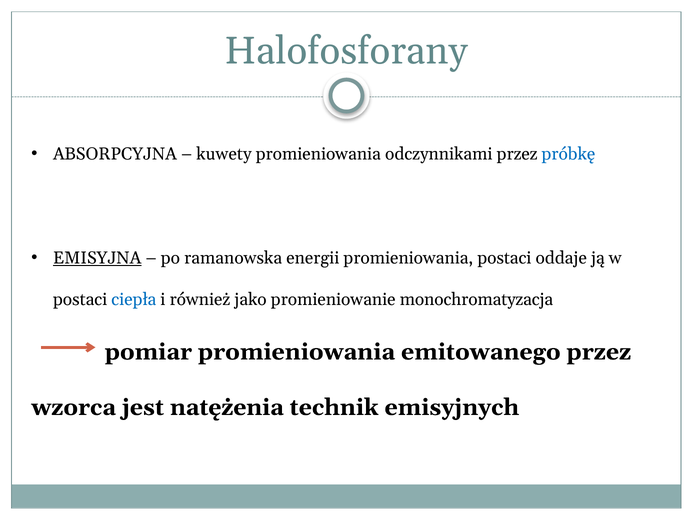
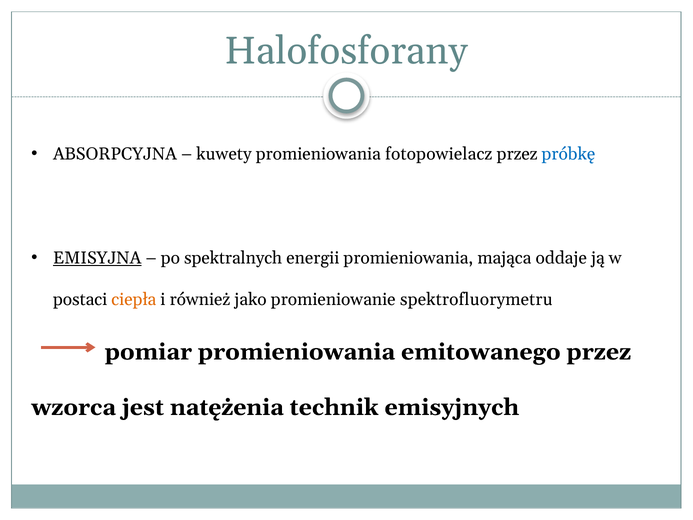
odczynnikami: odczynnikami -> fotopowielacz
ramanowska: ramanowska -> spektralnych
promieniowania postaci: postaci -> mająca
ciepła colour: blue -> orange
monochromatyzacja: monochromatyzacja -> spektrofluorymetru
